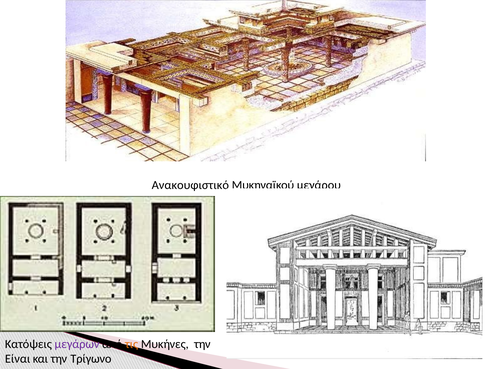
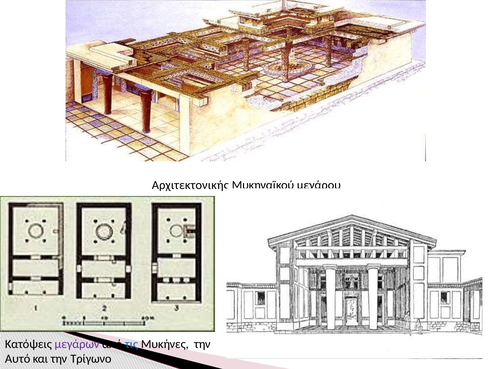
Ανακουφιστικό: Ανακουφιστικό -> Αρχιτεκτονικής
τις colour: orange -> blue
Είναι: Είναι -> Αυτό
